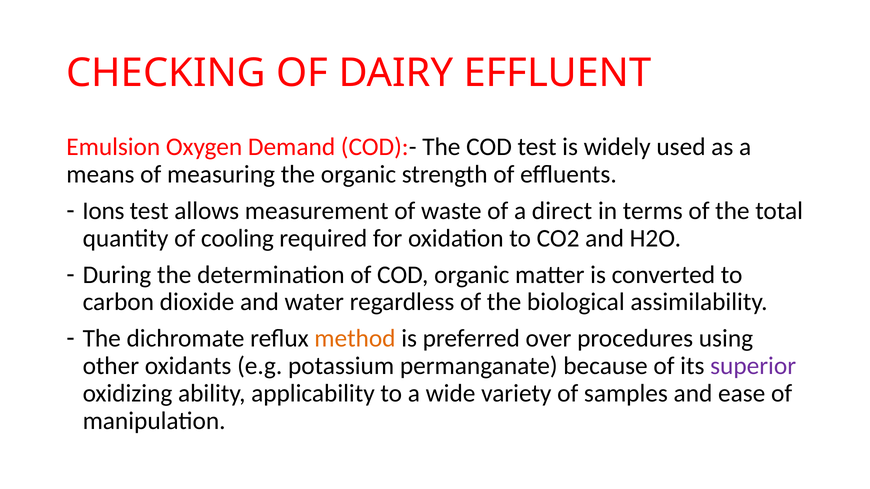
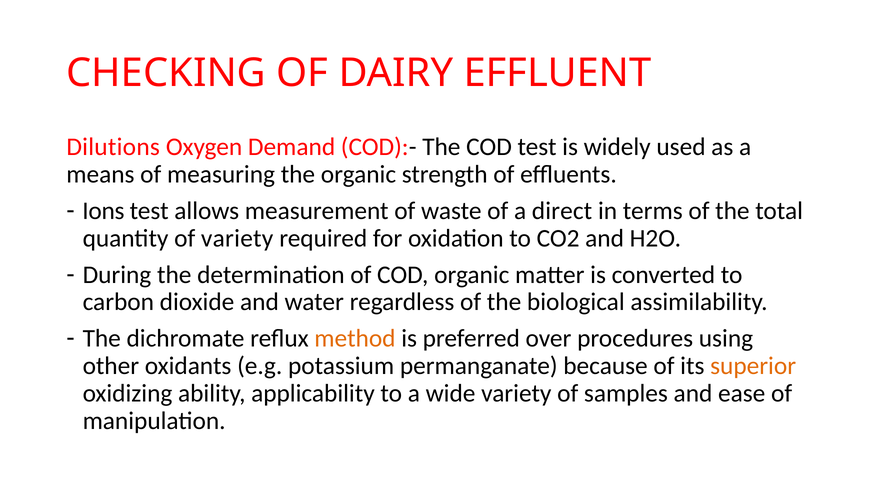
Emulsion: Emulsion -> Dilutions
of cooling: cooling -> variety
superior colour: purple -> orange
